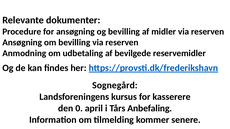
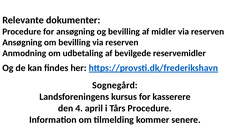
0: 0 -> 4
Tårs Anbefaling: Anbefaling -> Procedure
